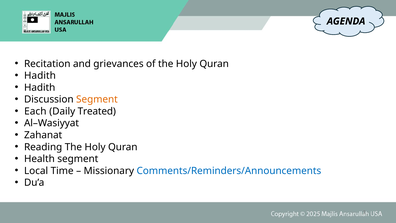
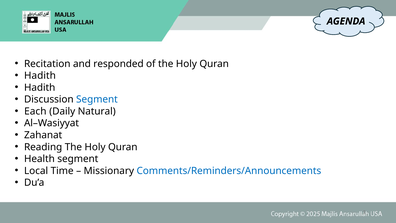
grievances: grievances -> responded
Segment at (97, 99) colour: orange -> blue
Treated: Treated -> Natural
